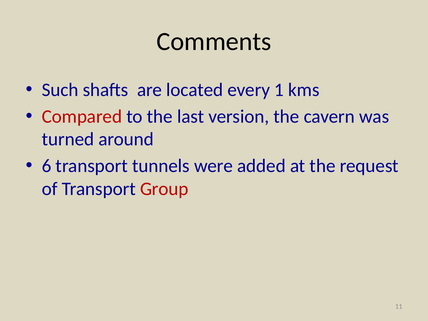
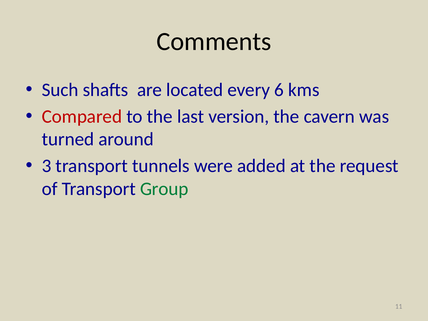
1: 1 -> 6
6: 6 -> 3
Group colour: red -> green
